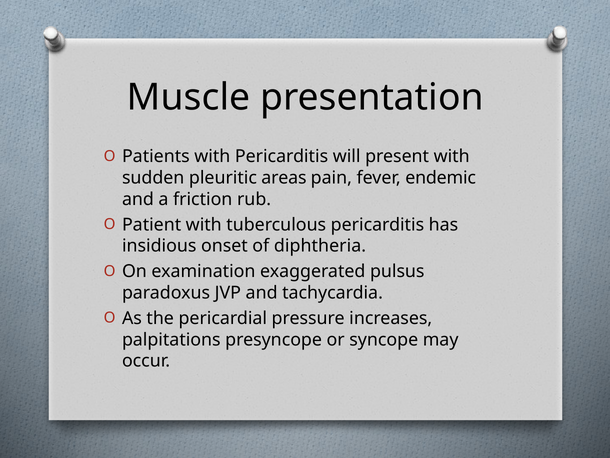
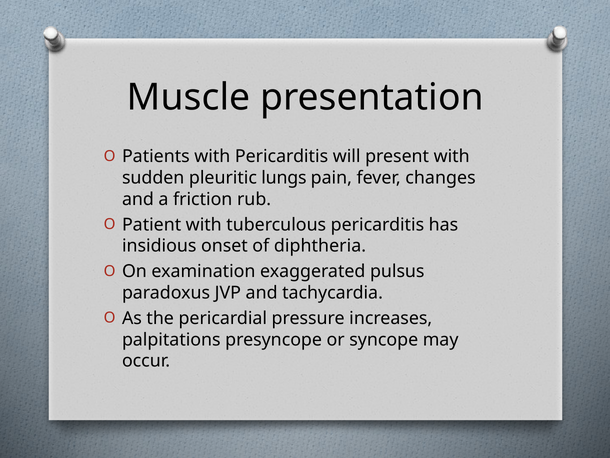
areas: areas -> lungs
endemic: endemic -> changes
